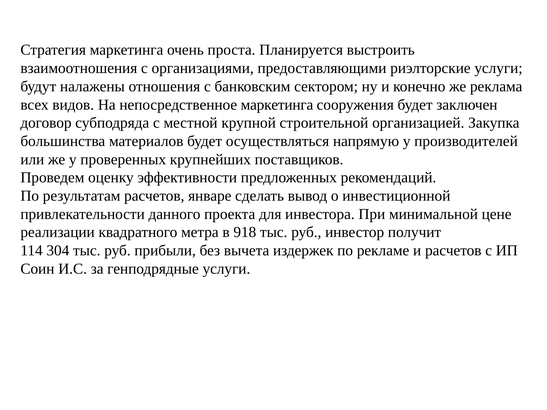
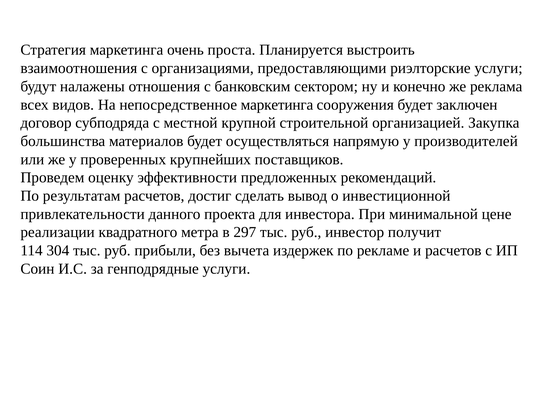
январе: январе -> достиг
918: 918 -> 297
